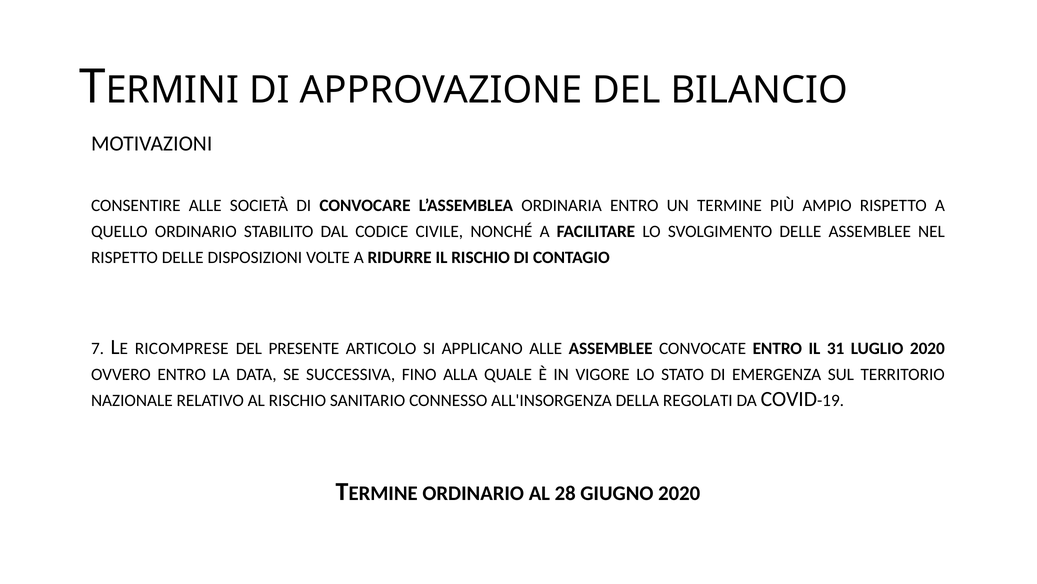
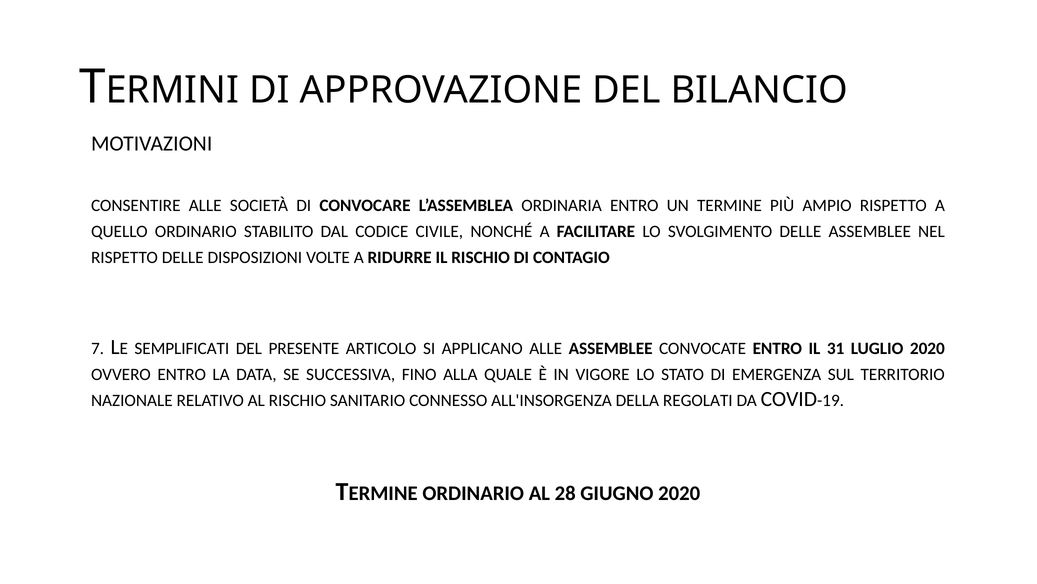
RICOMPRESE: RICOMPRESE -> SEMPLIFICATI
